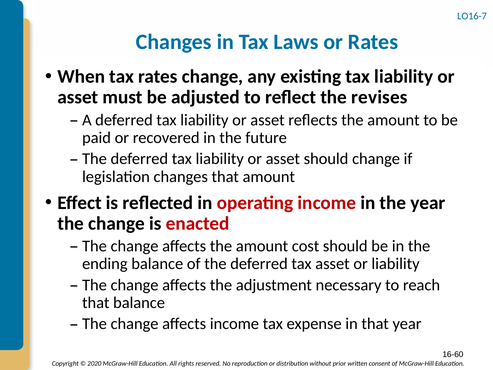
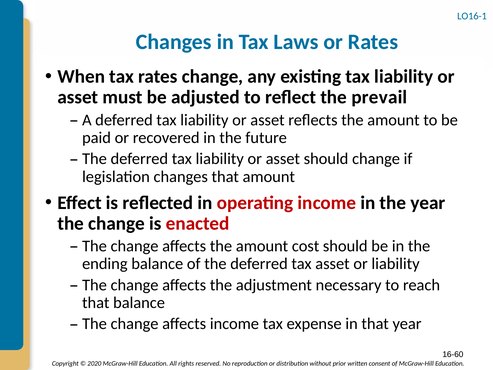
LO16-7: LO16-7 -> LO16-1
revises: revises -> prevail
